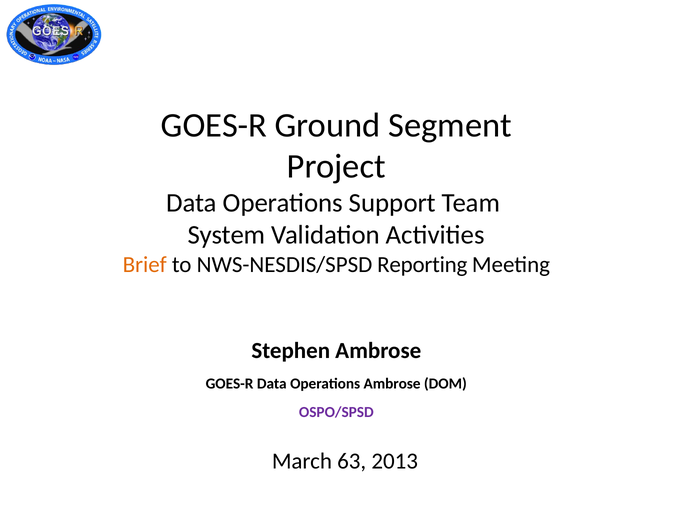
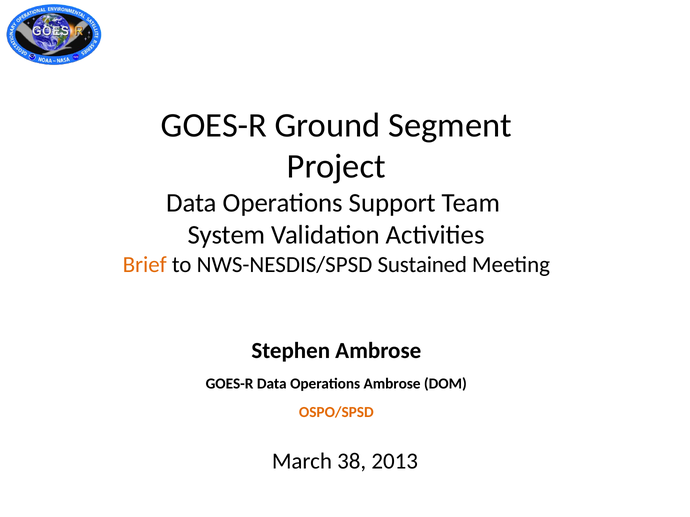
Reporting: Reporting -> Sustained
OSPO/SPSD colour: purple -> orange
63: 63 -> 38
